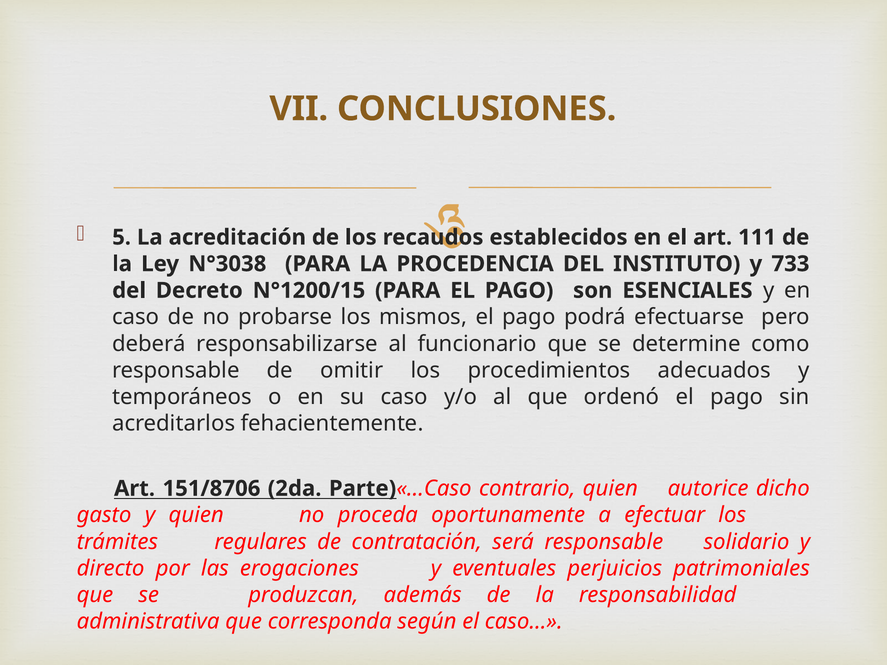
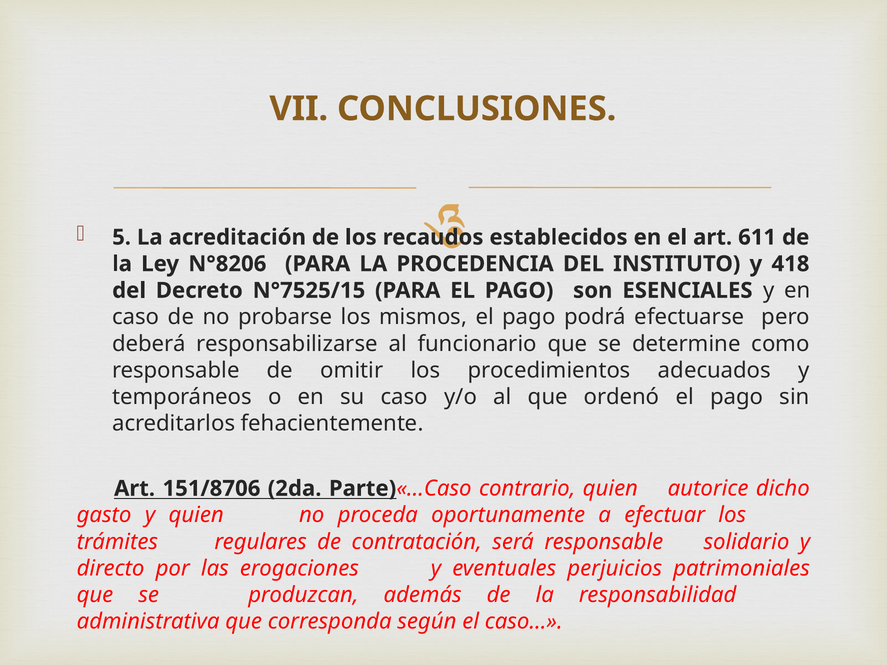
111: 111 -> 611
N°3038: N°3038 -> N°8206
733: 733 -> 418
N°1200/15: N°1200/15 -> N°7525/15
